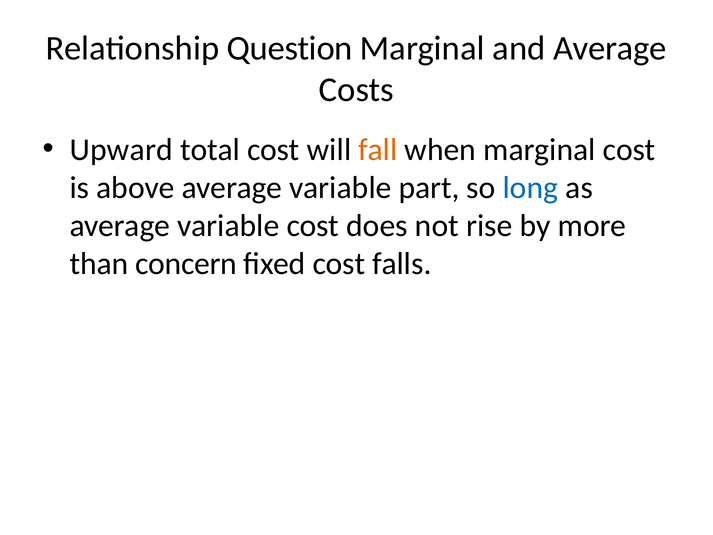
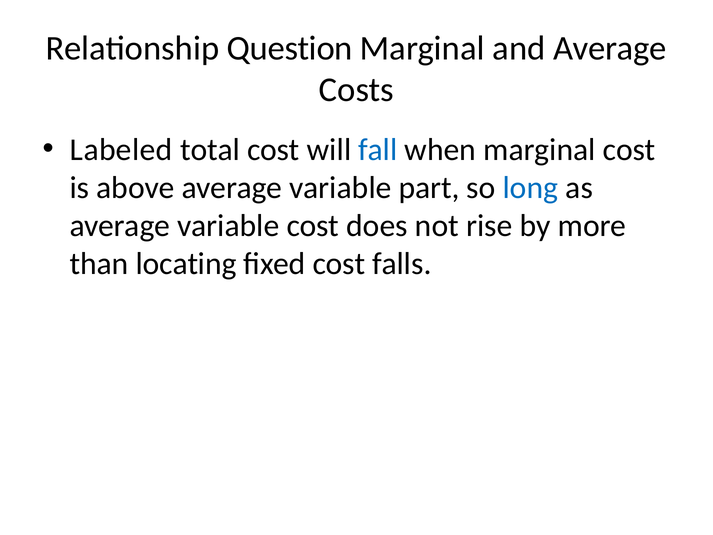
Upward: Upward -> Labeled
fall colour: orange -> blue
concern: concern -> locating
